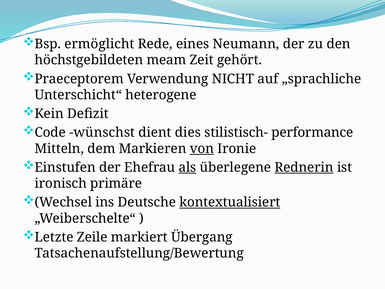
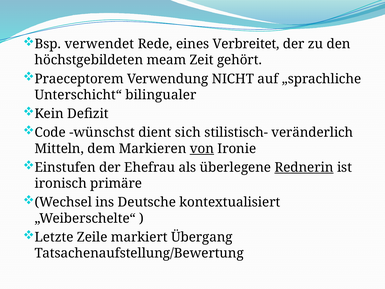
ermöglicht: ermöglicht -> verwendet
Neumann: Neumann -> Verbreitet
heterogene: heterogene -> bilingualer
dies: dies -> sich
performance: performance -> veränderlich
als underline: present -> none
kontextualisiert underline: present -> none
